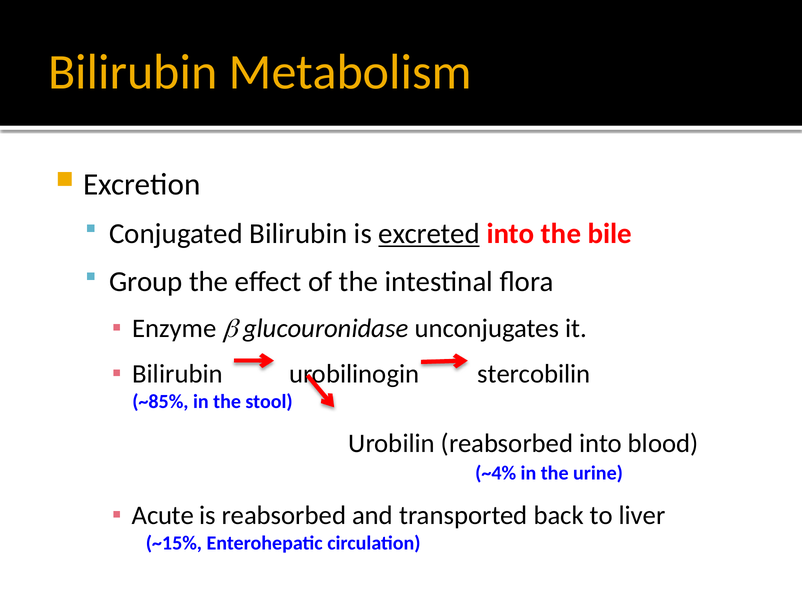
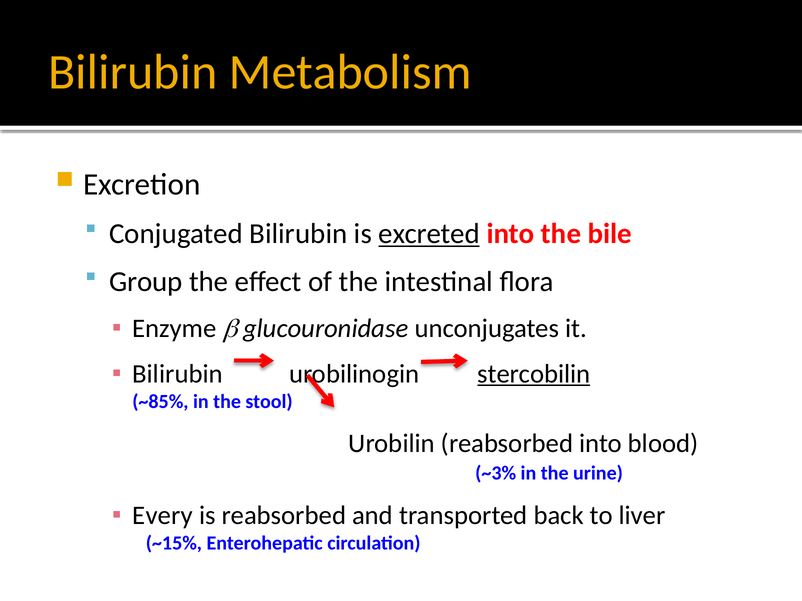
stercobilin underline: none -> present
~4%: ~4% -> ~3%
Acute: Acute -> Every
